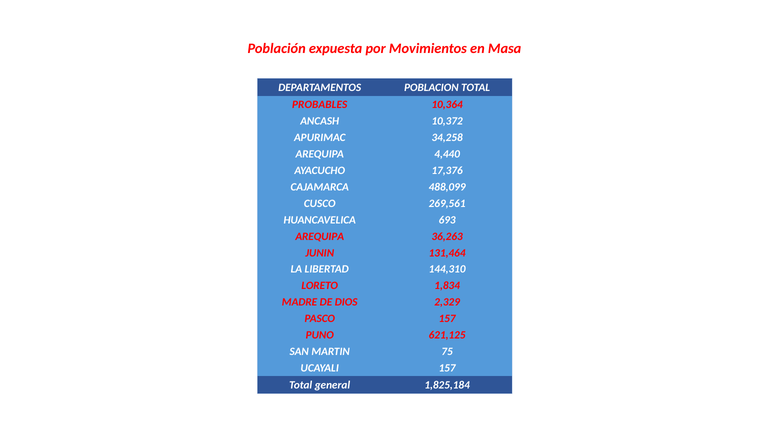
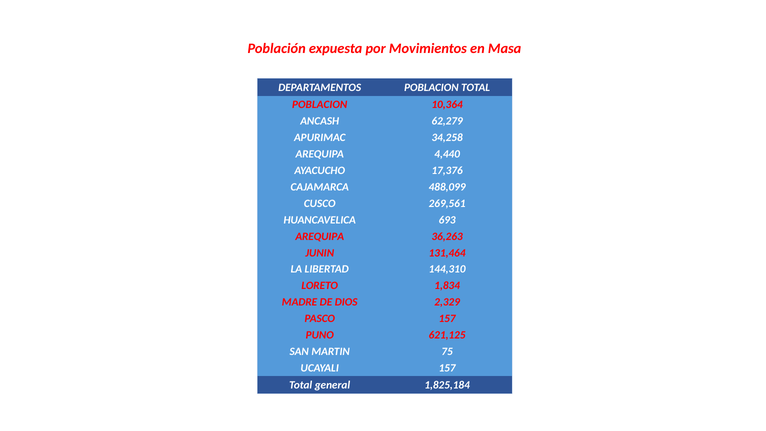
PROBABLES at (320, 105): PROBABLES -> POBLACION
10,372: 10,372 -> 62,279
